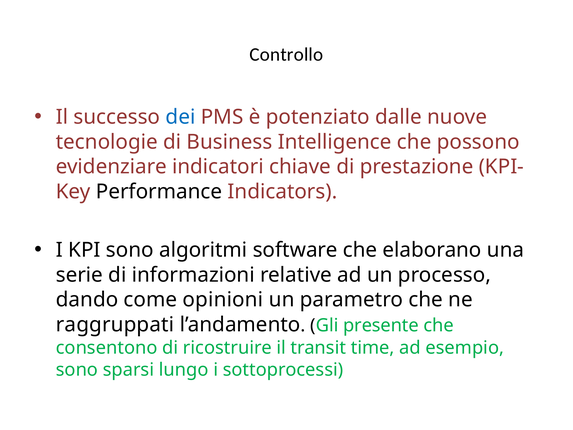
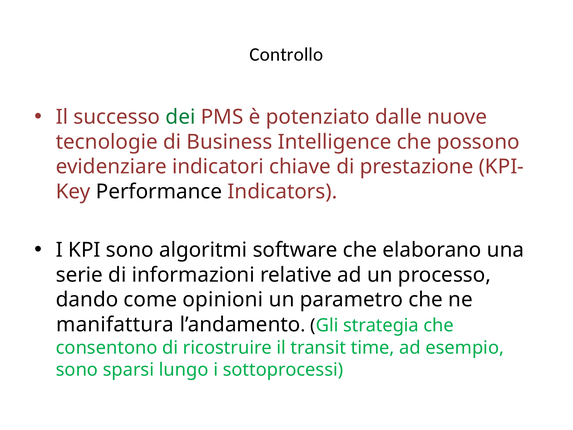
dei colour: blue -> green
raggruppati: raggruppati -> manifattura
presente: presente -> strategia
